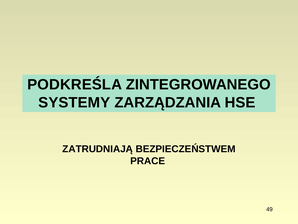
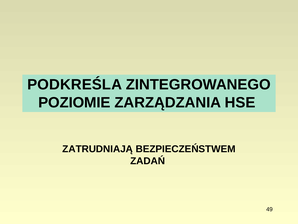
SYSTEMY: SYSTEMY -> POZIOMIE
PRACE: PRACE -> ZADAŃ
